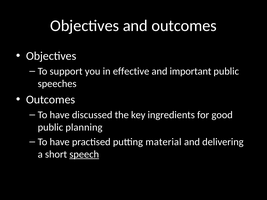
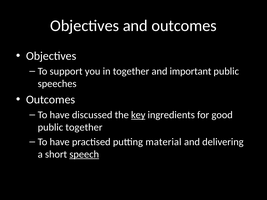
in effective: effective -> together
key underline: none -> present
public planning: planning -> together
